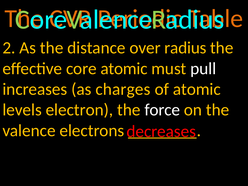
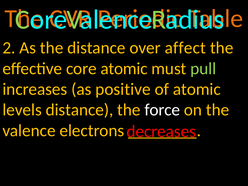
radius: radius -> affect
pull colour: white -> light green
charges: charges -> positive
levels electron: electron -> distance
